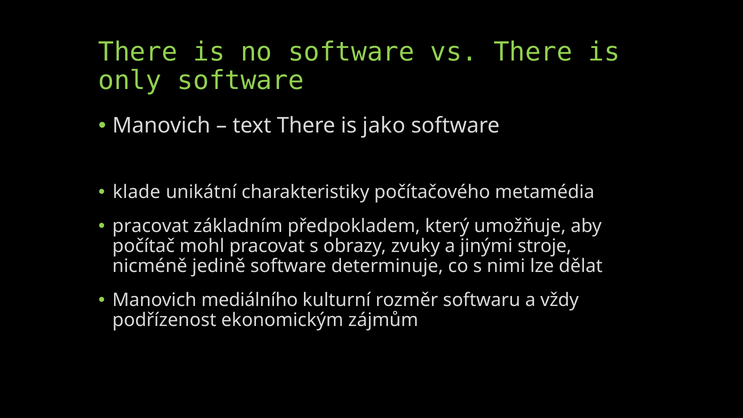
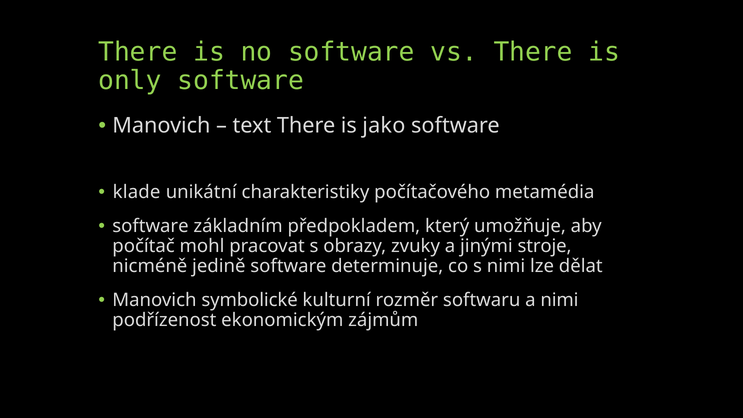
pracovat at (150, 226): pracovat -> software
mediálního: mediálního -> symbolické
a vždy: vždy -> nimi
